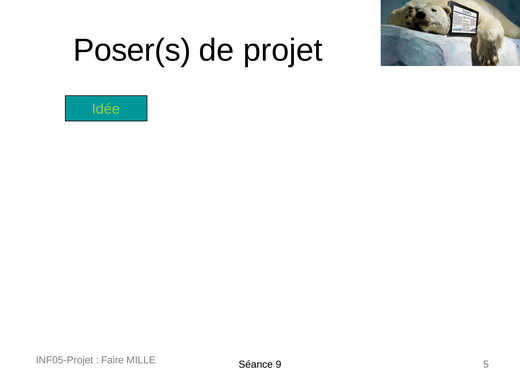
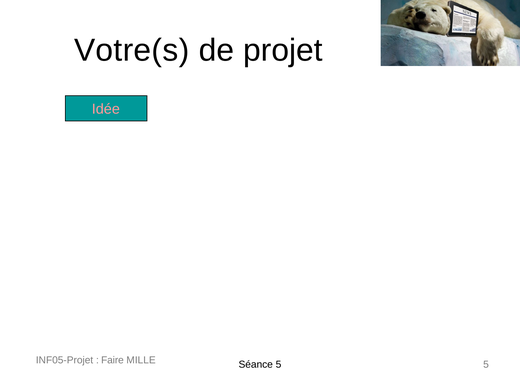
Poser(s: Poser(s -> Votre(s
Idée colour: light green -> pink
Séance 9: 9 -> 5
